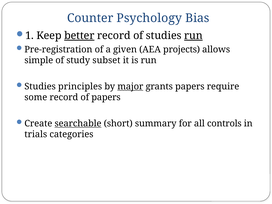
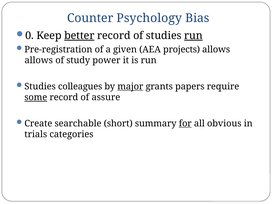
1: 1 -> 0
simple at (39, 60): simple -> allows
subset: subset -> power
principles: principles -> colleagues
some underline: none -> present
of papers: papers -> assure
searchable underline: present -> none
for underline: none -> present
controls: controls -> obvious
